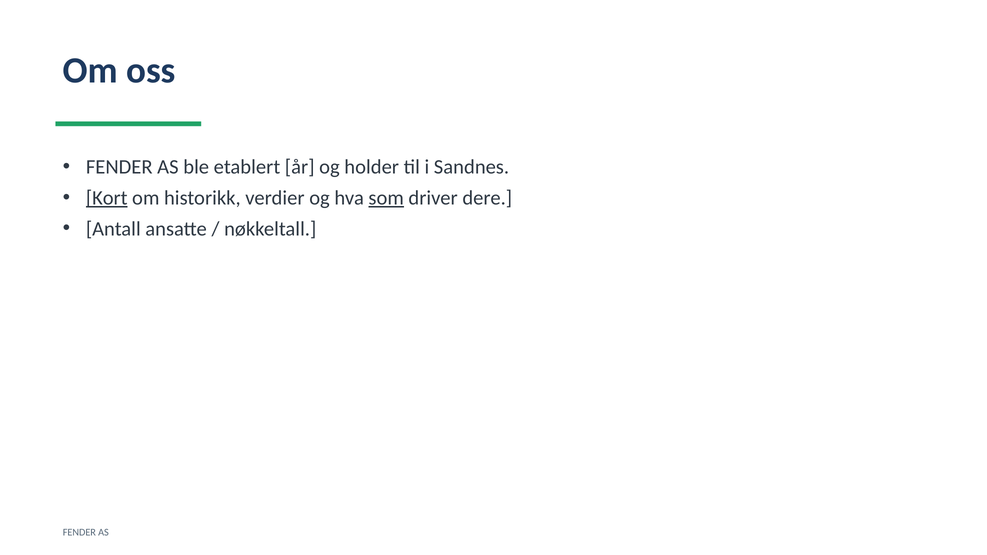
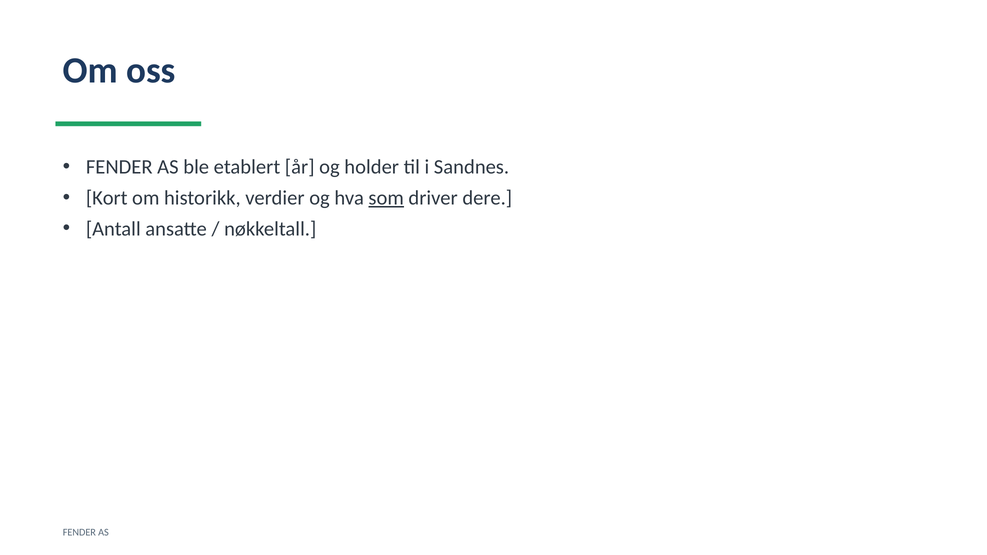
Kort underline: present -> none
